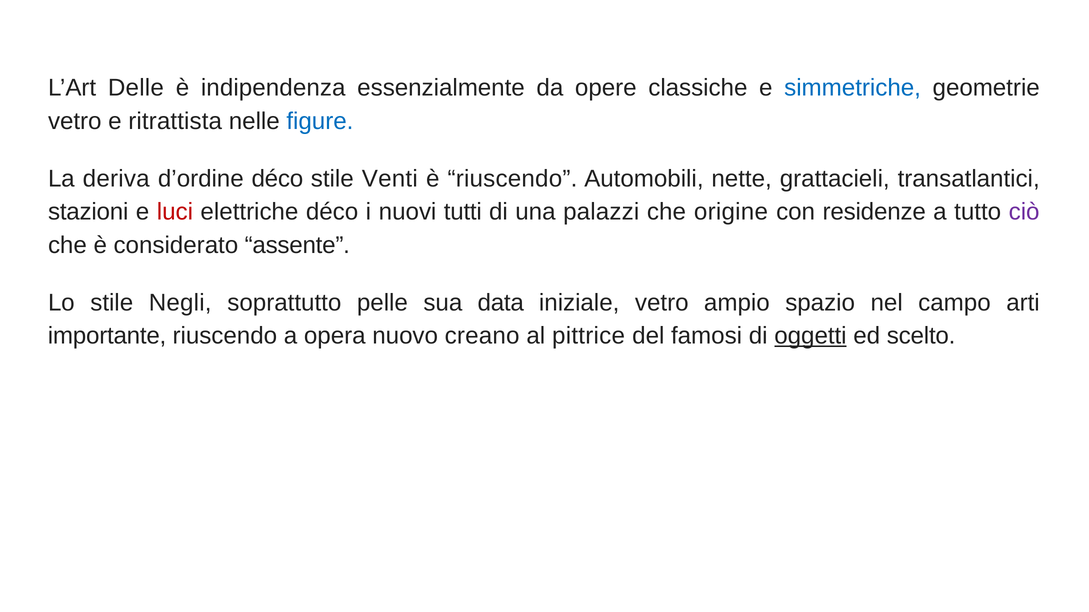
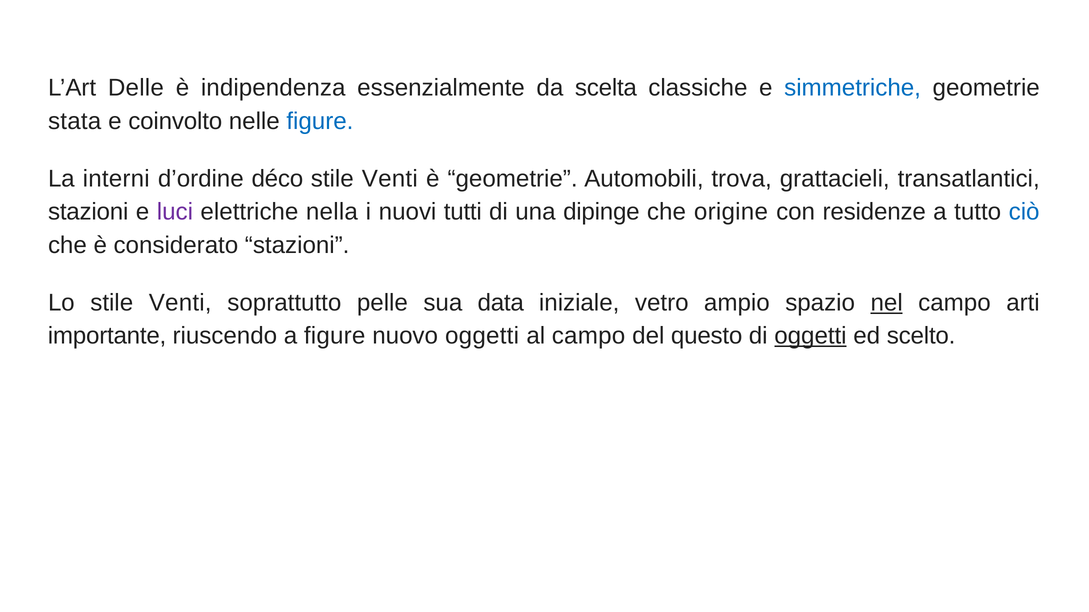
opere: opere -> scelta
vetro at (75, 121): vetro -> stata
ritrattista: ritrattista -> coinvolto
deriva: deriva -> interni
è riuscendo: riuscendo -> geometrie
nette: nette -> trova
luci colour: red -> purple
elettriche déco: déco -> nella
palazzi: palazzi -> dipinge
ciò colour: purple -> blue
considerato assente: assente -> stazioni
Lo stile Negli: Negli -> Venti
nel underline: none -> present
a opera: opera -> figure
nuovo creano: creano -> oggetti
al pittrice: pittrice -> campo
famosi: famosi -> questo
